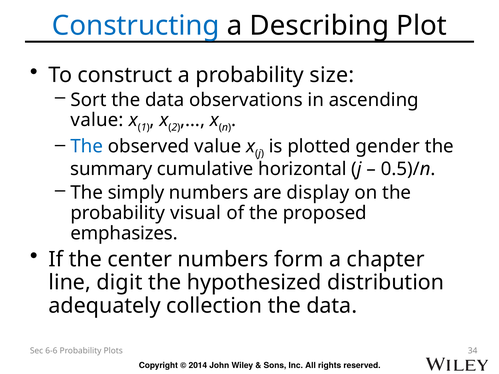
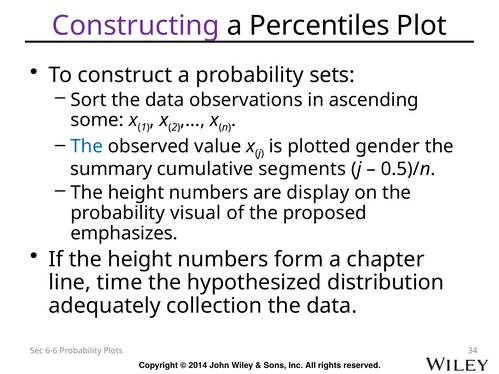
Constructing colour: blue -> purple
Describing: Describing -> Percentiles
size: size -> sets
value at (97, 120): value -> some
horizontal: horizontal -> segments
simply at (136, 193): simply -> height
If the center: center -> height
digit: digit -> time
